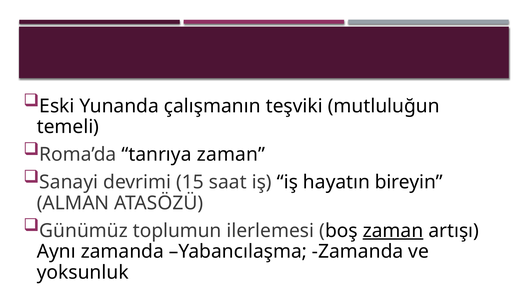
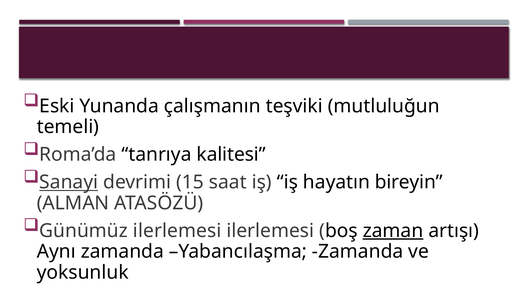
tanrıya zaman: zaman -> kalitesi
Sanayi underline: none -> present
Günümüz toplumun: toplumun -> ilerlemesi
